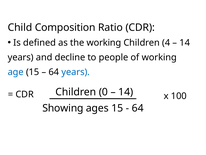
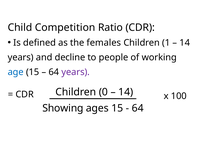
Composition: Composition -> Competition
the working: working -> females
4: 4 -> 1
years at (76, 72) colour: blue -> purple
